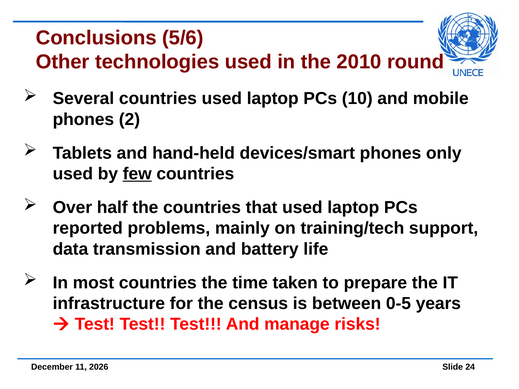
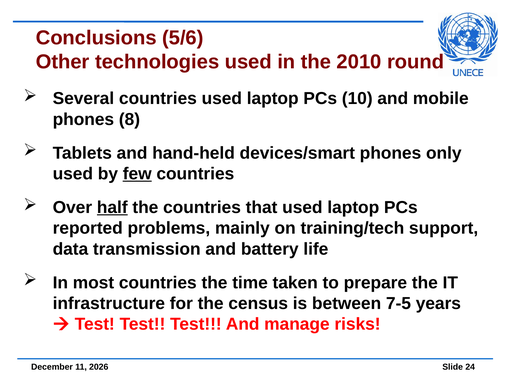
2: 2 -> 8
half underline: none -> present
0-5: 0-5 -> 7-5
